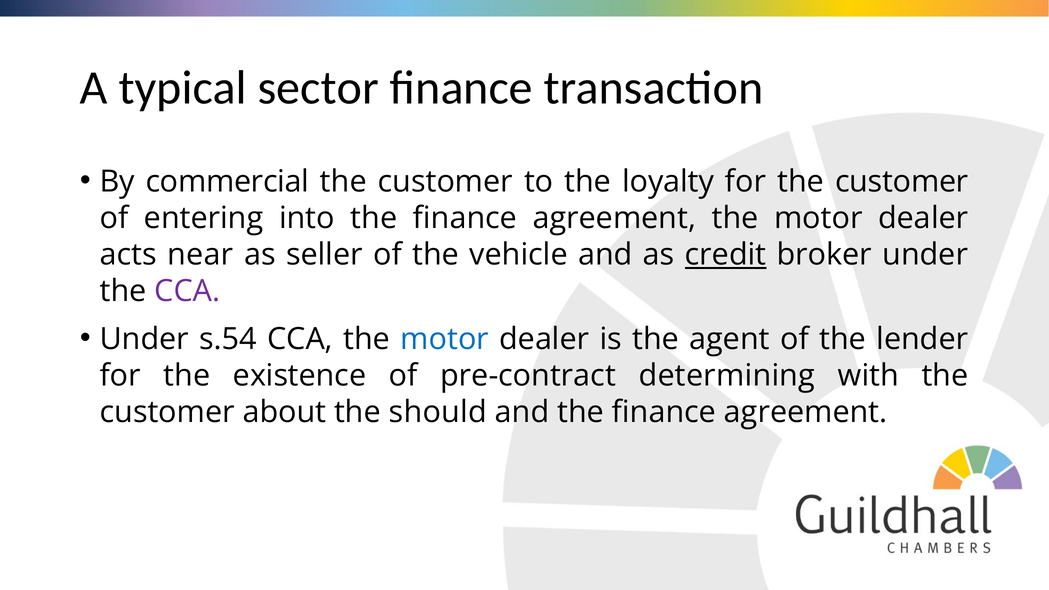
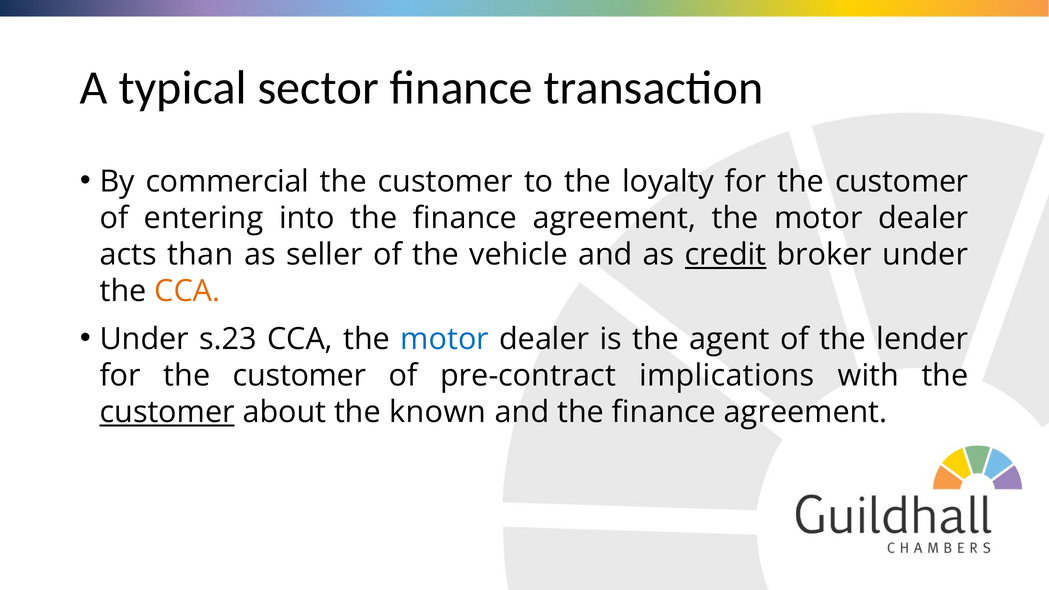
near: near -> than
CCA at (187, 291) colour: purple -> orange
s.54: s.54 -> s.23
existence at (300, 376): existence -> customer
determining: determining -> implications
customer at (167, 412) underline: none -> present
should: should -> known
